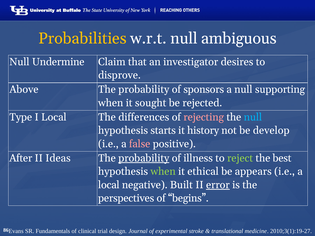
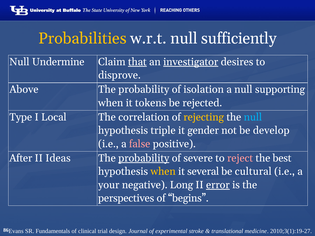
ambiguous: ambiguous -> sufficiently
that underline: none -> present
investigator underline: none -> present
sponsors: sponsors -> isolation
sought: sought -> tokens
differences: differences -> correlation
rejecting colour: pink -> yellow
starts: starts -> triple
history: history -> gender
illness: illness -> severe
reject colour: light green -> pink
when at (163, 172) colour: light green -> yellow
ethical: ethical -> several
appears: appears -> cultural
local at (109, 185): local -> your
Built: Built -> Long
